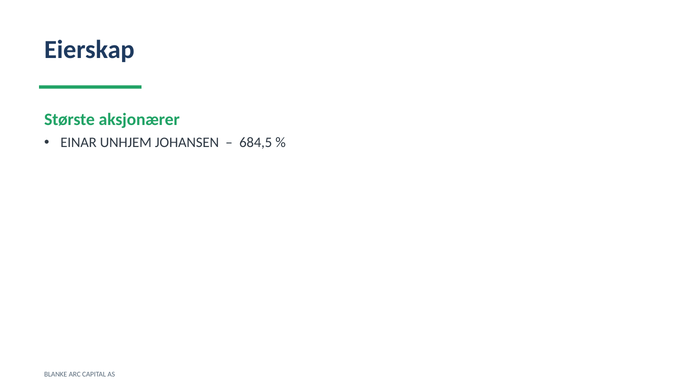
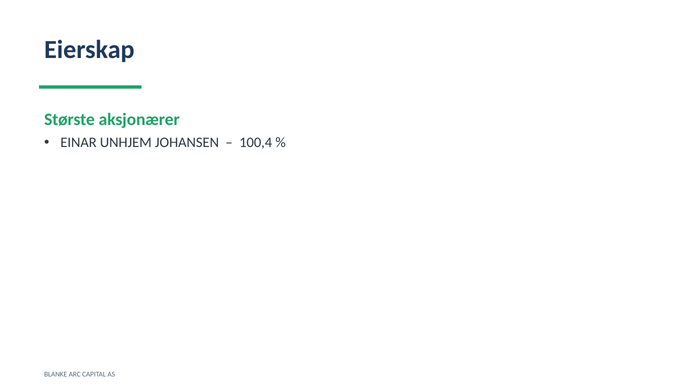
684,5: 684,5 -> 100,4
